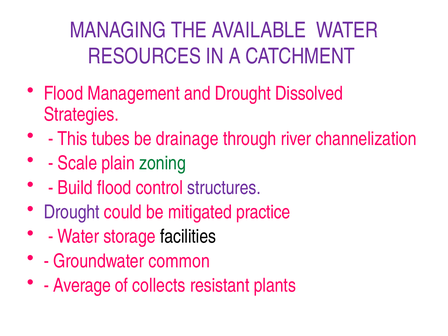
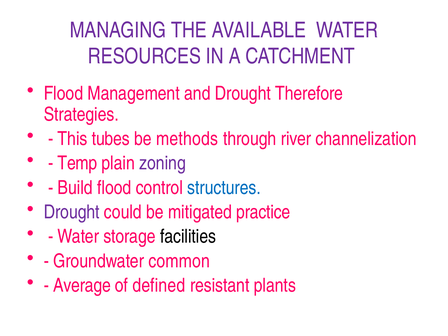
Dissolved: Dissolved -> Therefore
drainage: drainage -> methods
Scale: Scale -> Temp
zoning colour: green -> purple
structures colour: purple -> blue
collects: collects -> defined
